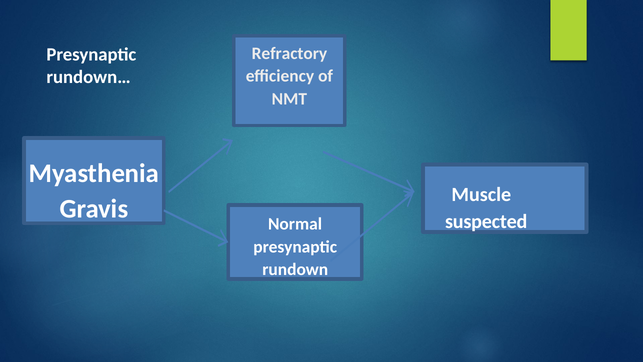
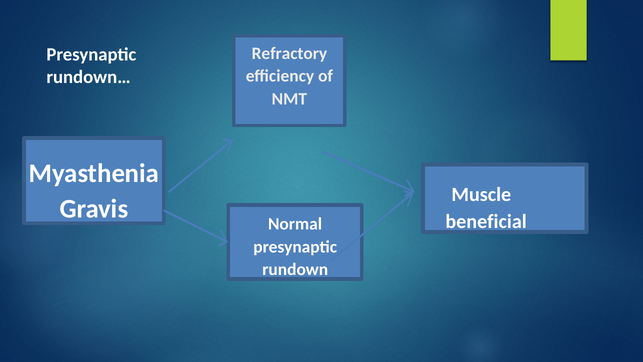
suspected: suspected -> beneficial
